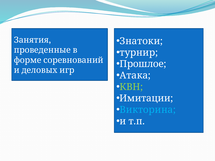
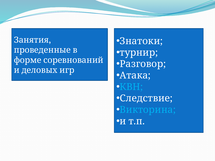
Прошлое: Прошлое -> Разговор
КВН colour: light green -> light blue
Имитации: Имитации -> Следствие
